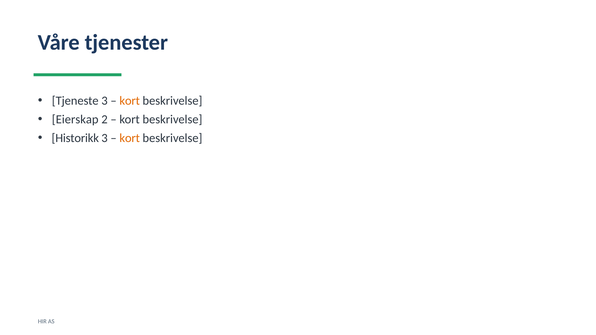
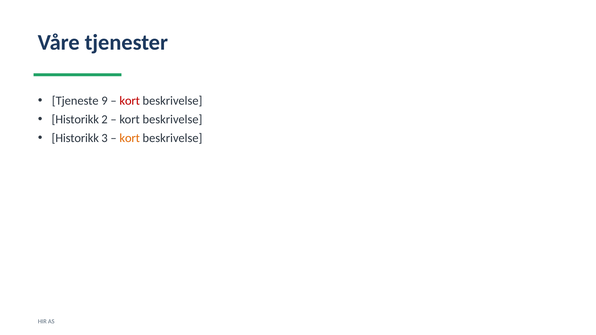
Tjeneste 3: 3 -> 9
kort at (130, 101) colour: orange -> red
Eierskap at (75, 120): Eierskap -> Historikk
